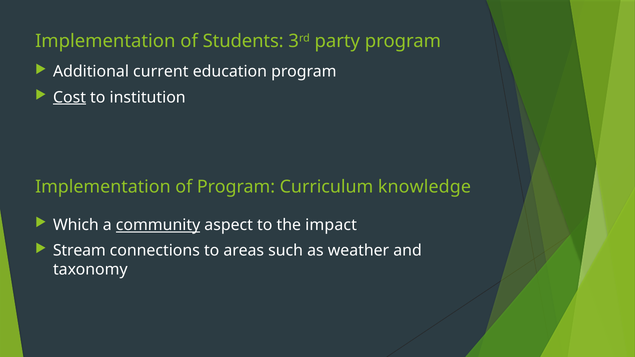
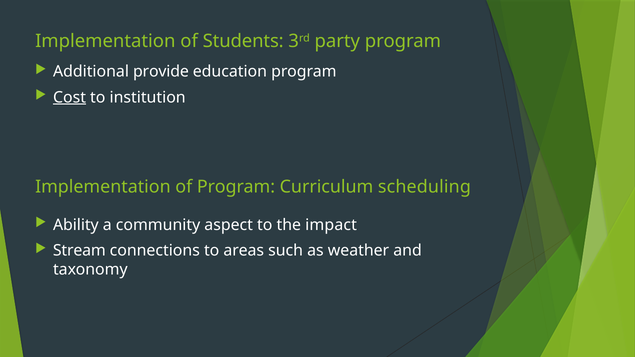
current: current -> provide
knowledge: knowledge -> scheduling
Which: Which -> Ability
community underline: present -> none
